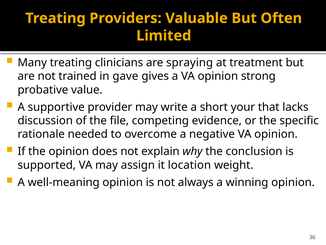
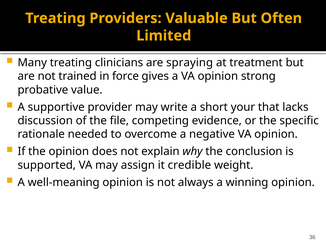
gave: gave -> force
location: location -> credible
